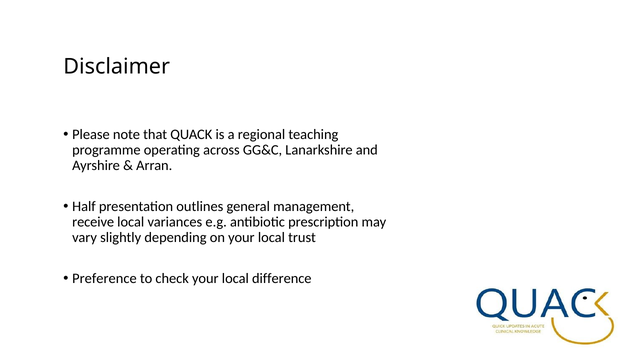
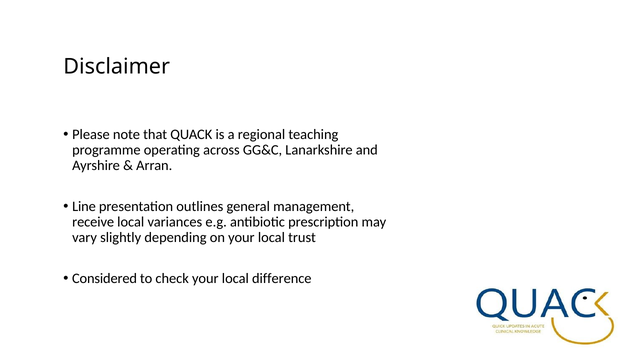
Half: Half -> Line
Preference: Preference -> Considered
